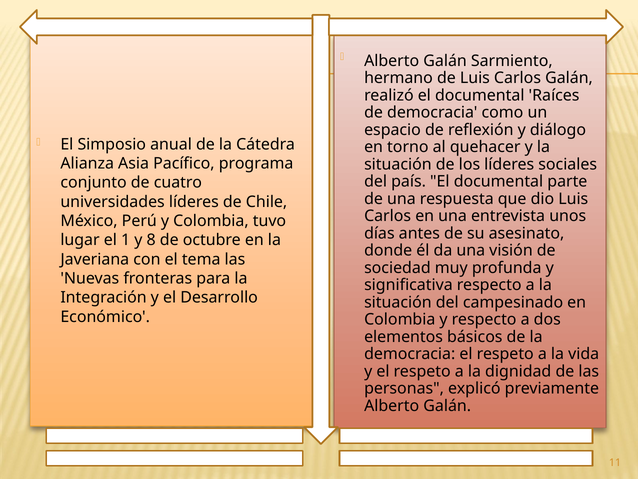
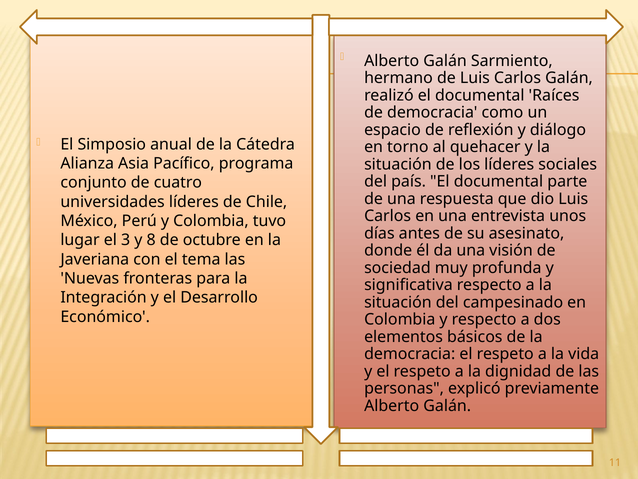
1: 1 -> 3
